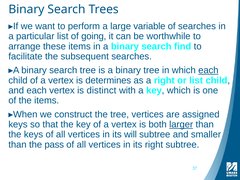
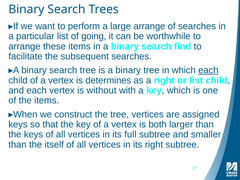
large variable: variable -> arrange
distinct: distinct -> without
larger underline: present -> none
will: will -> full
pass: pass -> itself
